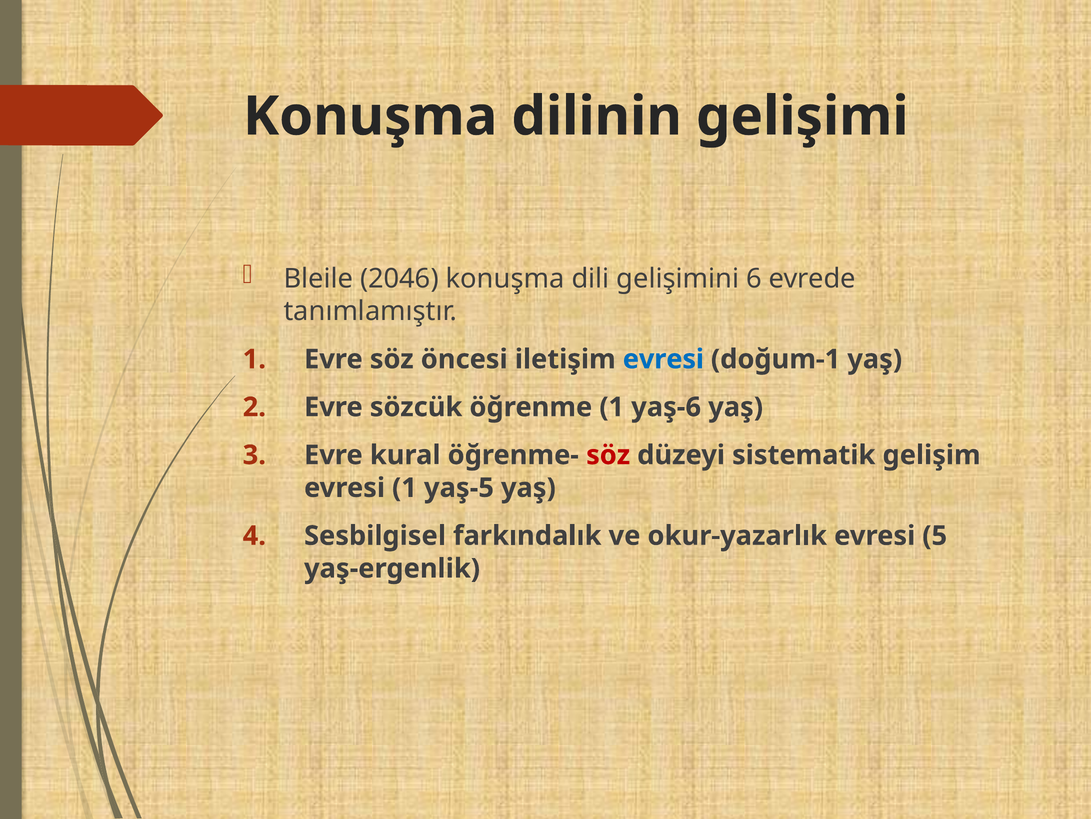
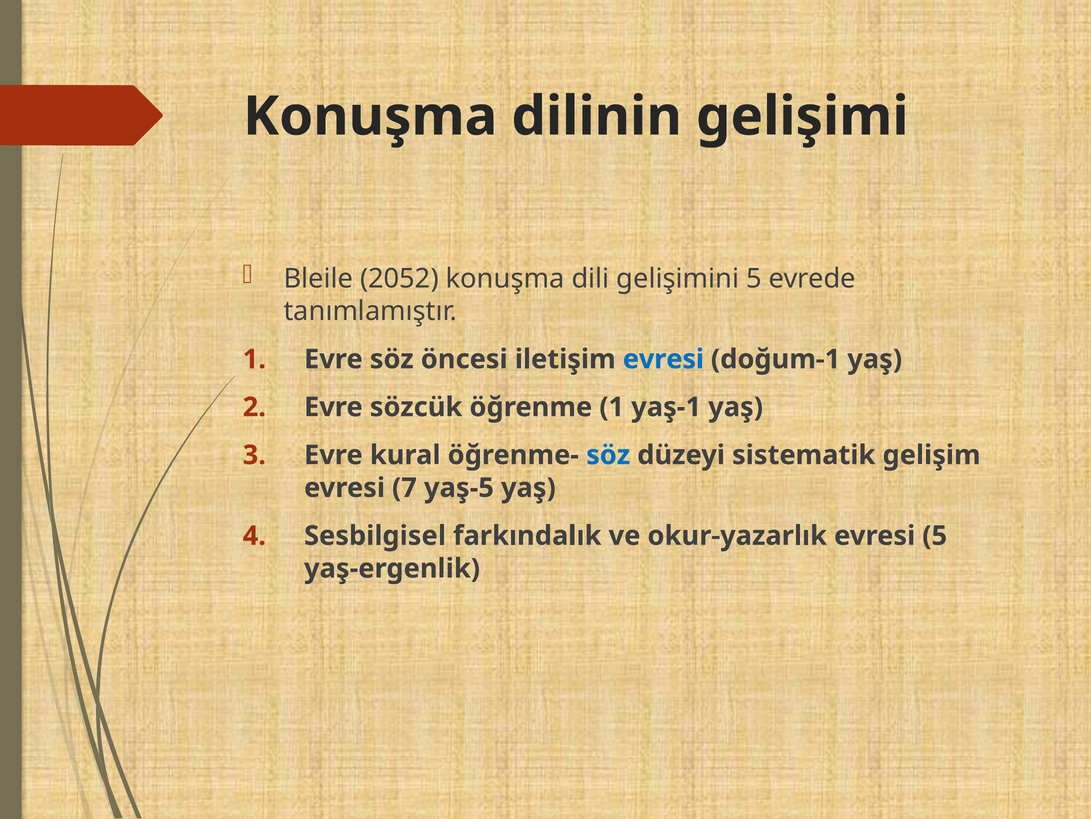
2046: 2046 -> 2052
gelişimini 6: 6 -> 5
yaş-6: yaş-6 -> yaş-1
söz at (608, 455) colour: red -> blue
evresi 1: 1 -> 7
